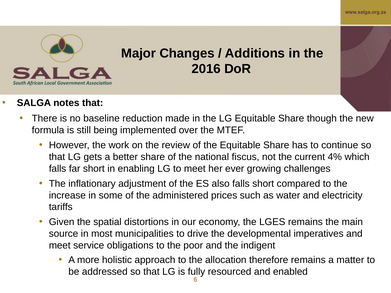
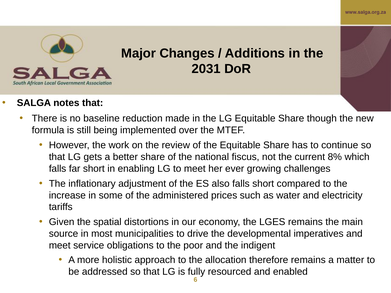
2016: 2016 -> 2031
4%: 4% -> 8%
